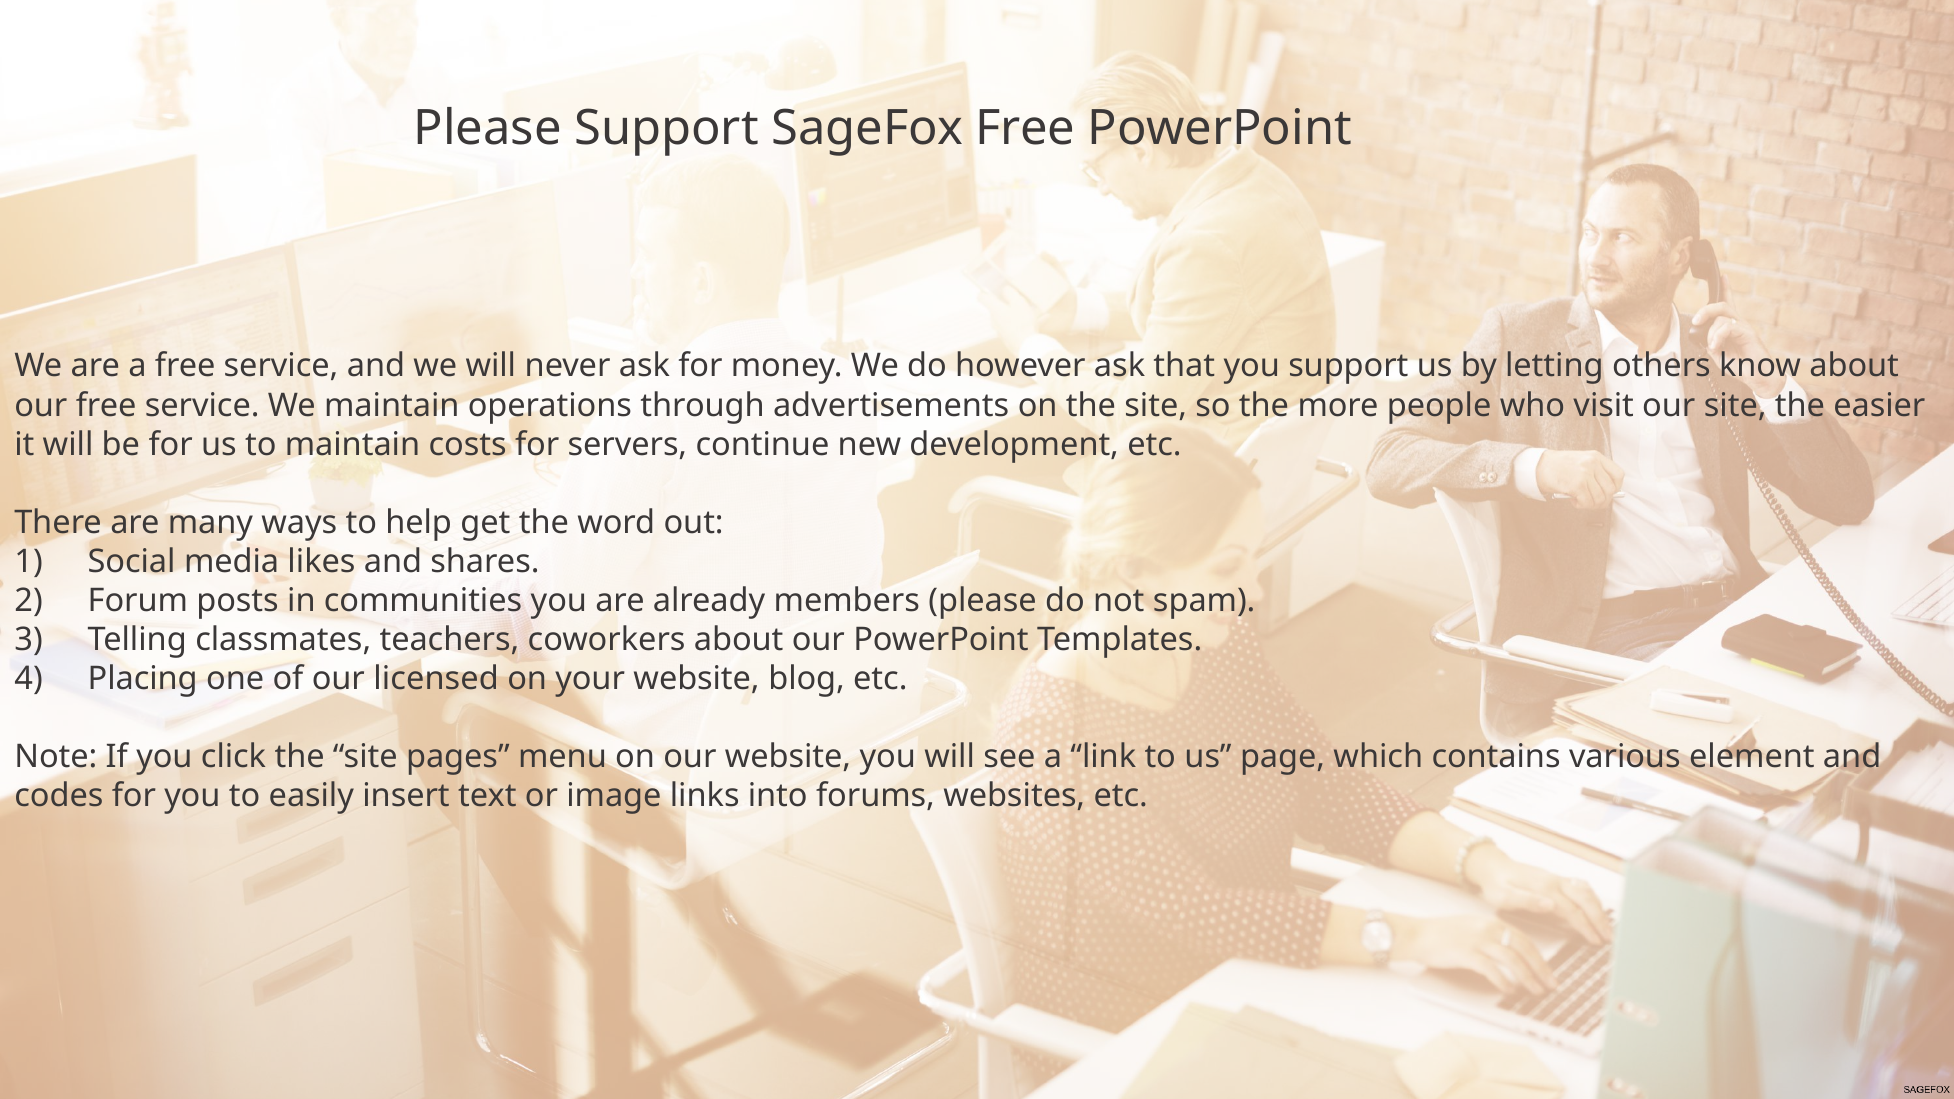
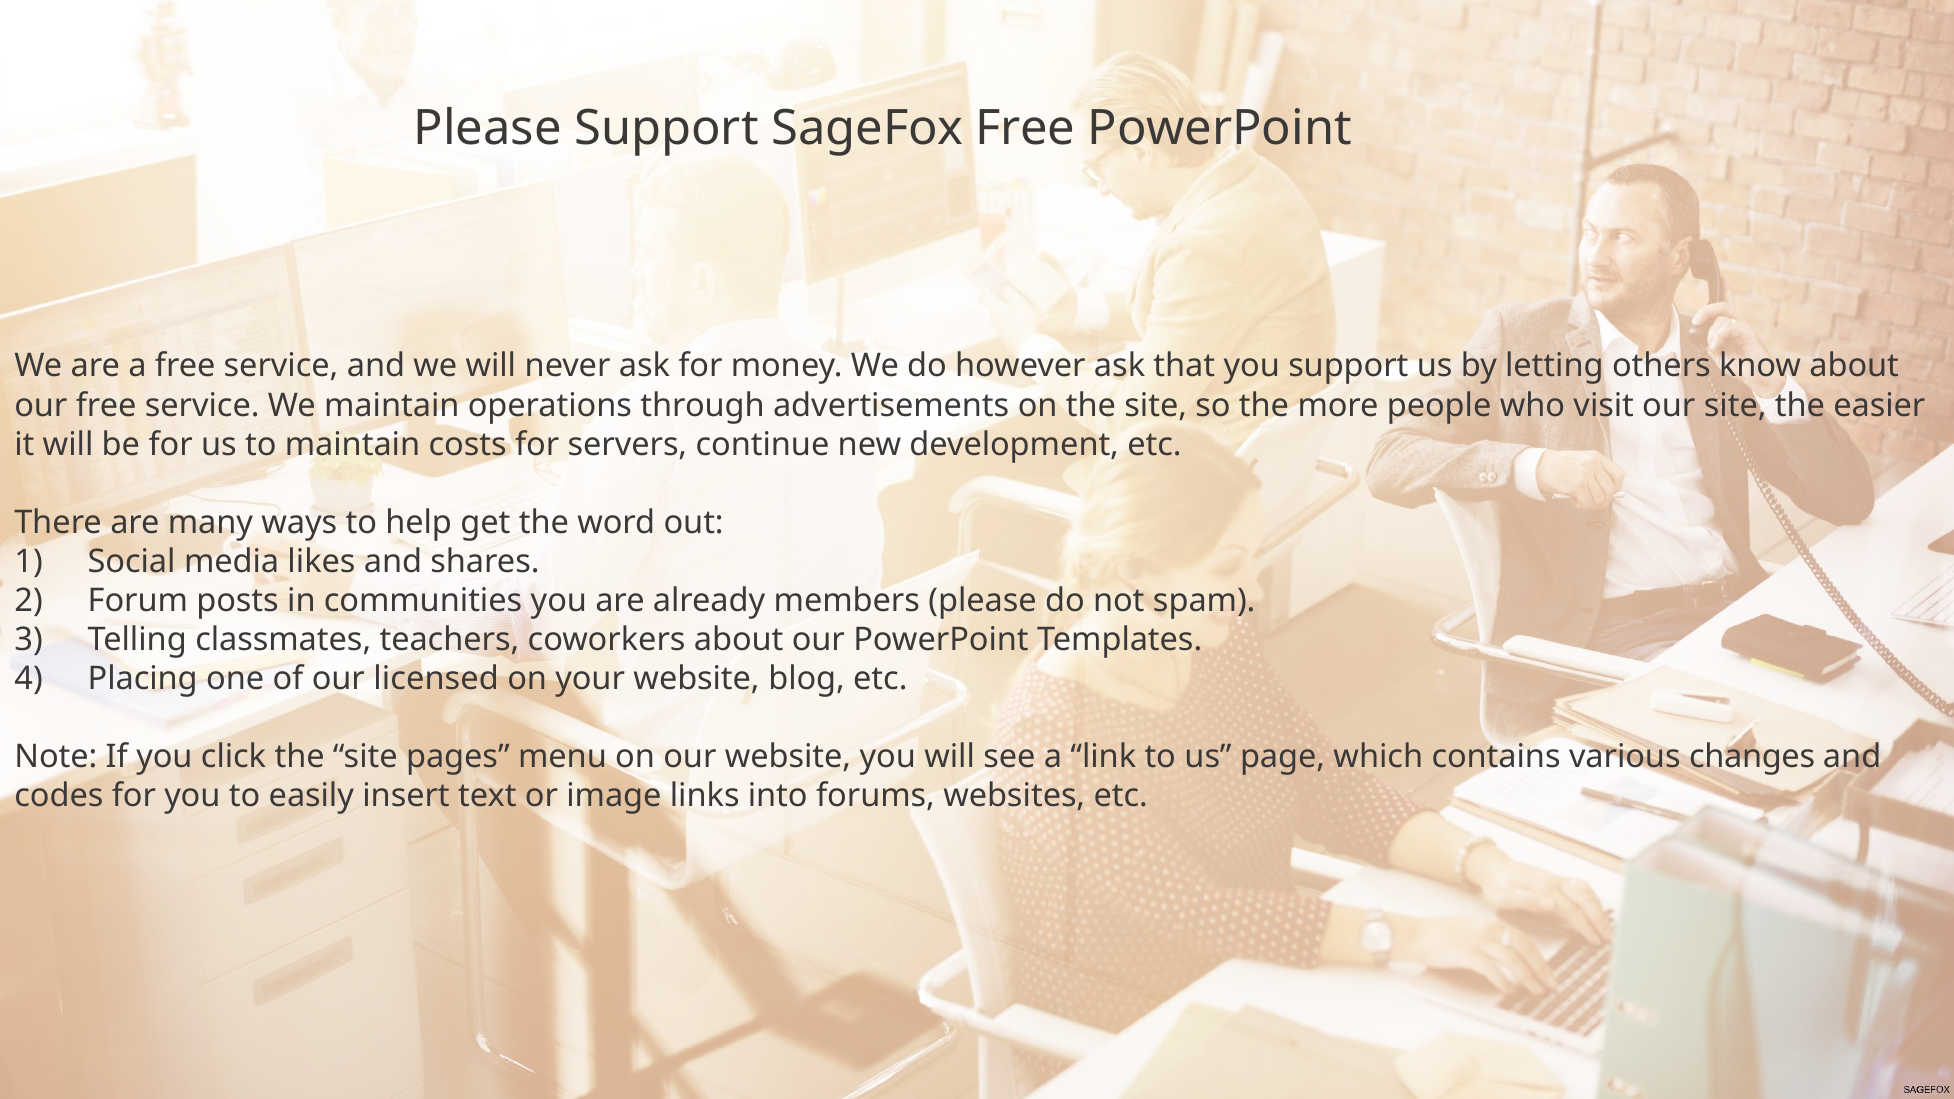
element: element -> changes
